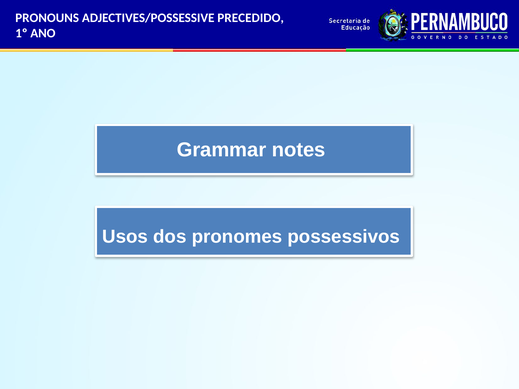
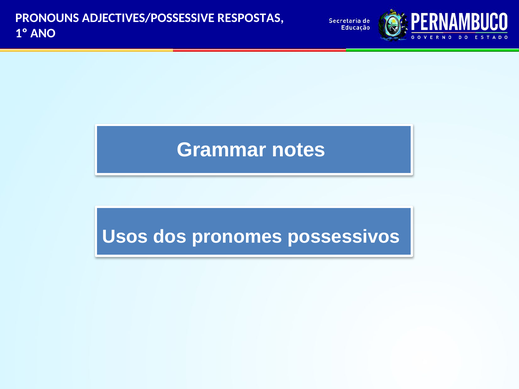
PRECEDIDO: PRECEDIDO -> RESPOSTAS
